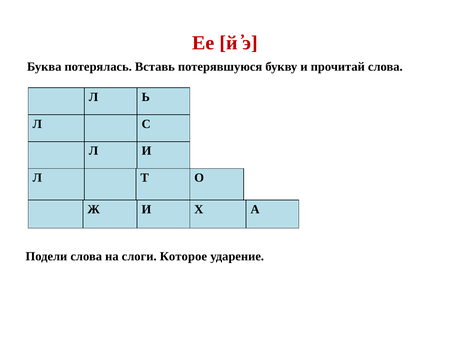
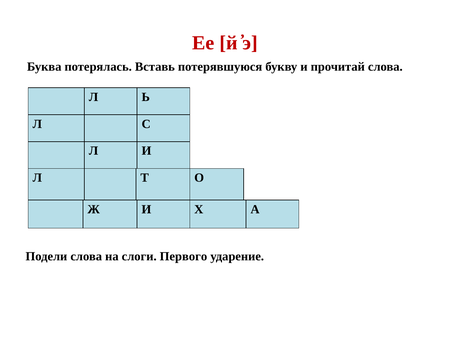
Которое: Которое -> Первого
